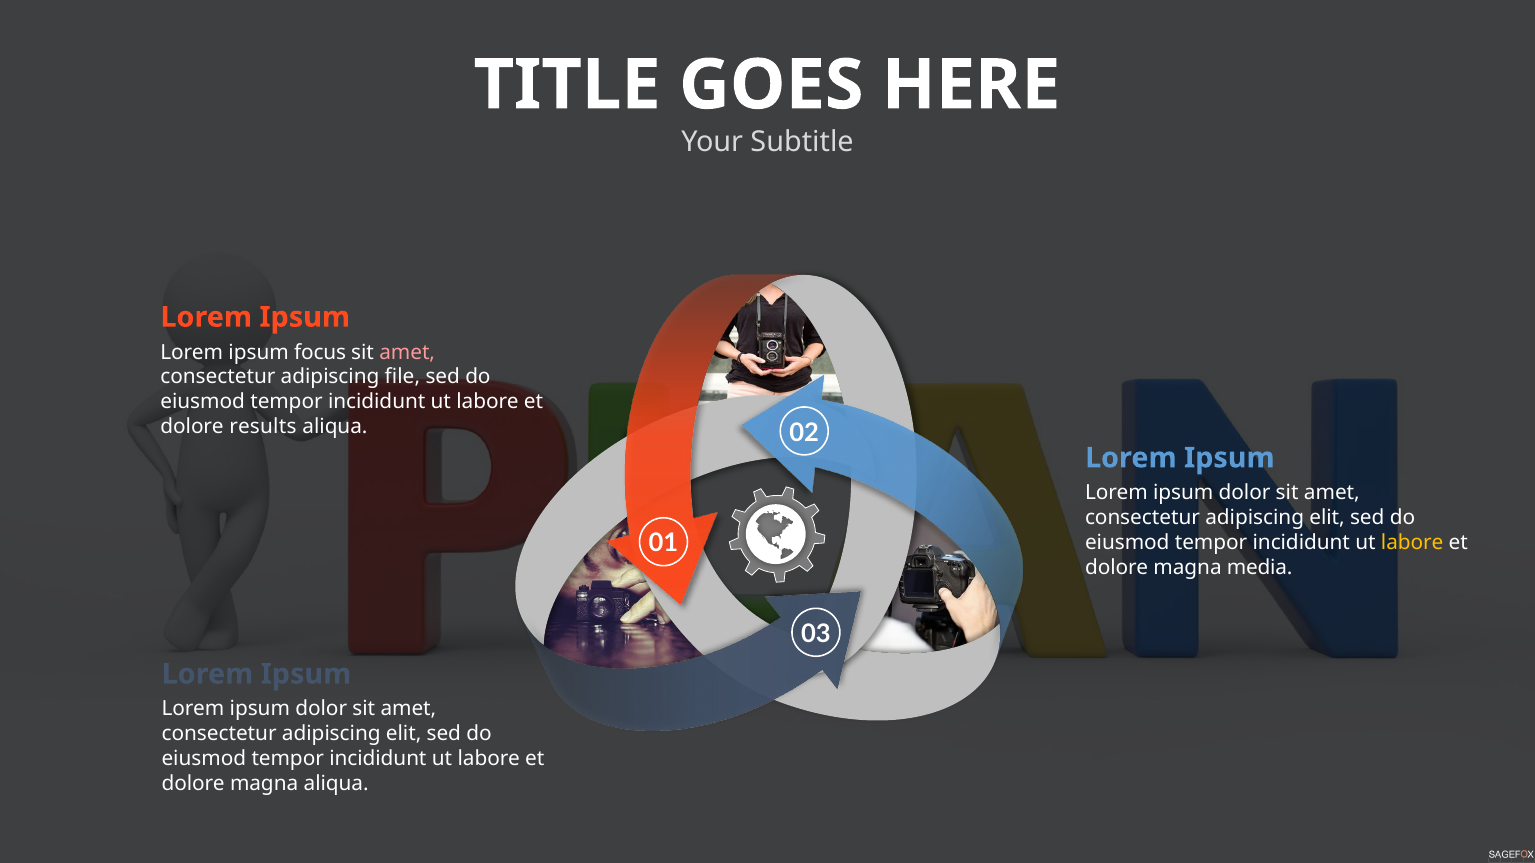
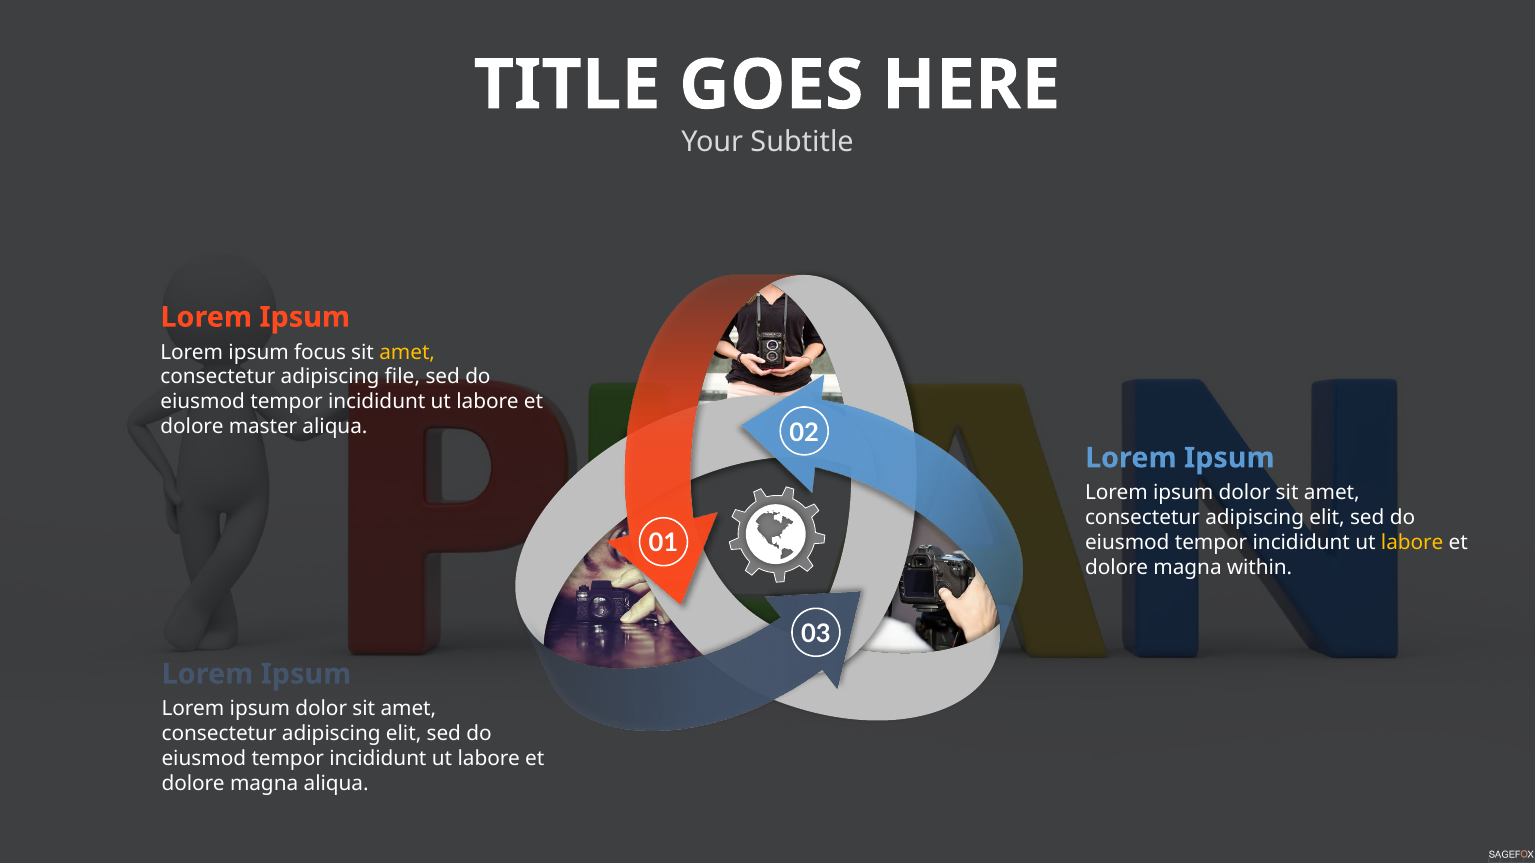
amet at (407, 352) colour: pink -> yellow
results: results -> master
media: media -> within
